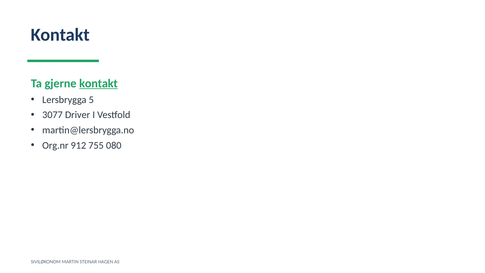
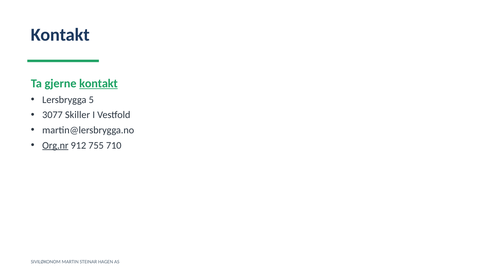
Driver: Driver -> Skiller
Org.nr underline: none -> present
080: 080 -> 710
